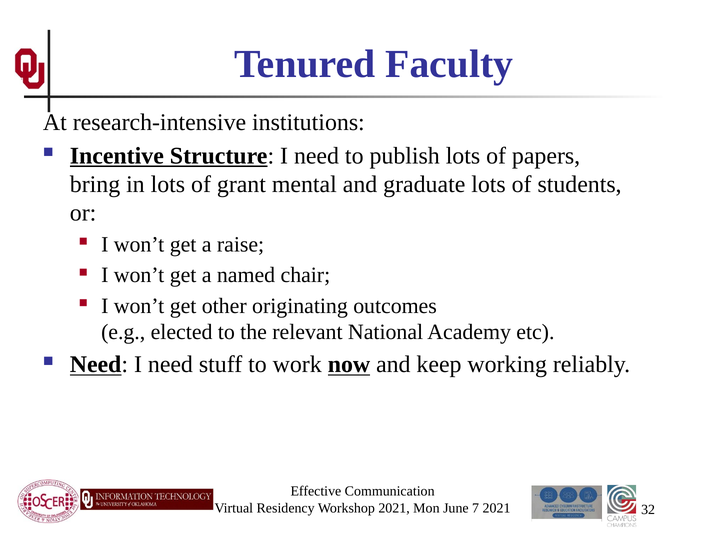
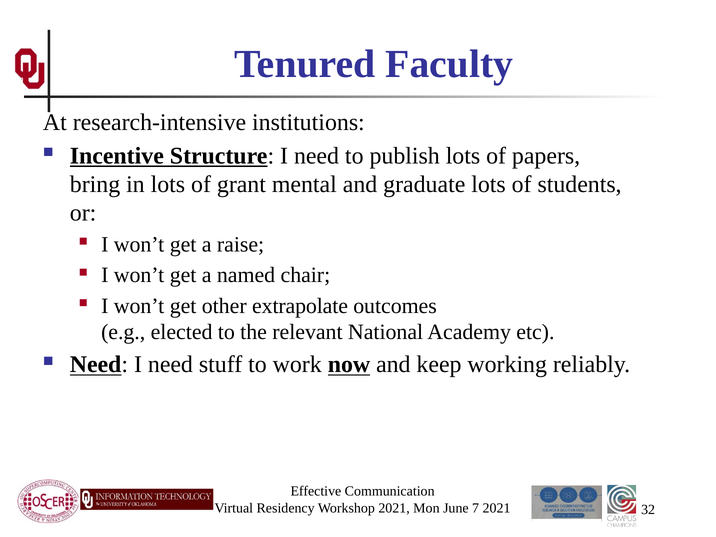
originating: originating -> extrapolate
